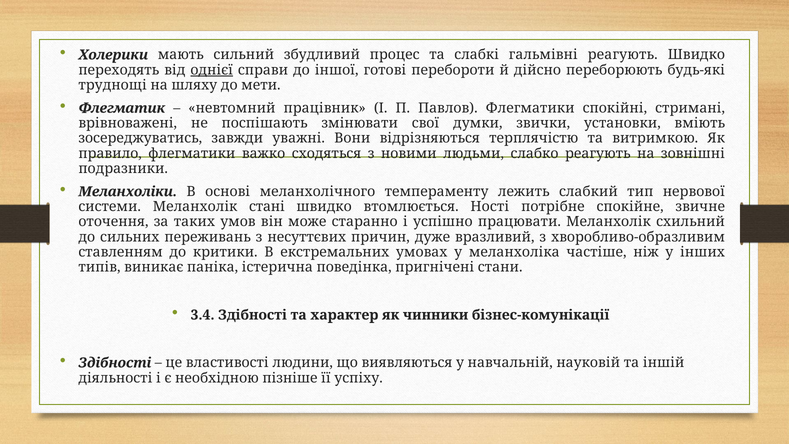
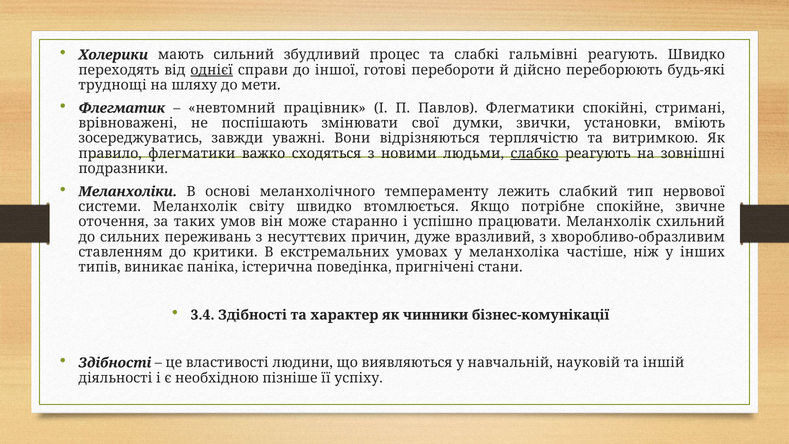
слабко underline: none -> present
стані: стані -> світу
Ності: Ності -> Якщо
